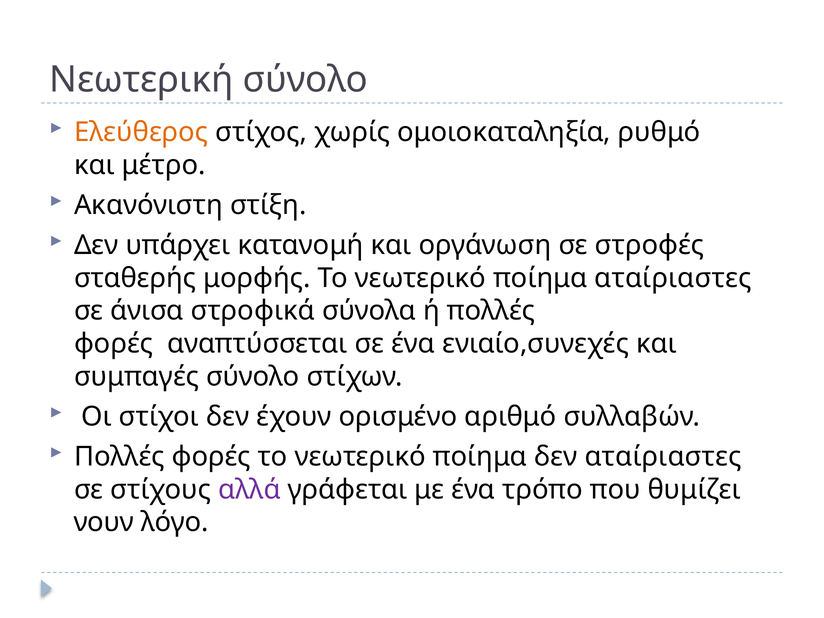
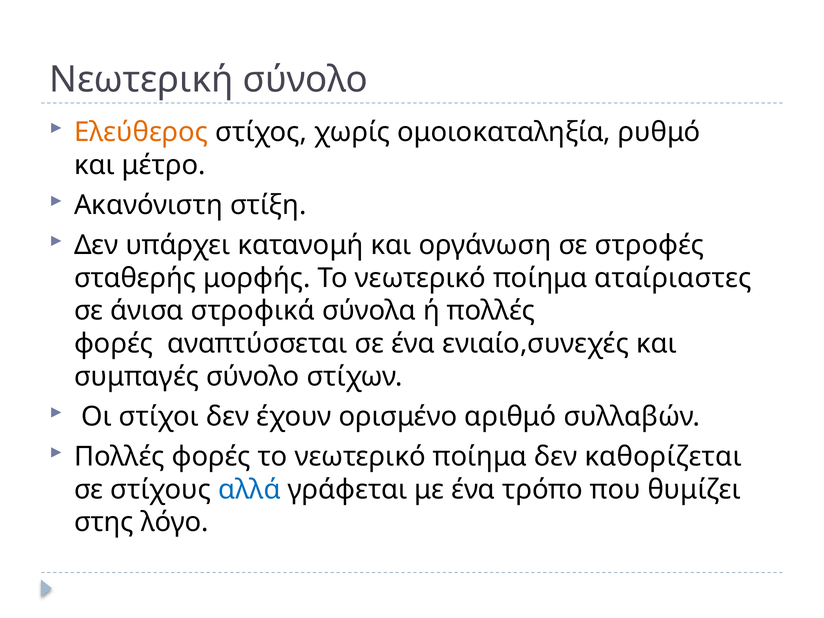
δεν αταίριαστες: αταίριαστες -> καθορίζεται
αλλά colour: purple -> blue
νουν: νουν -> στης
